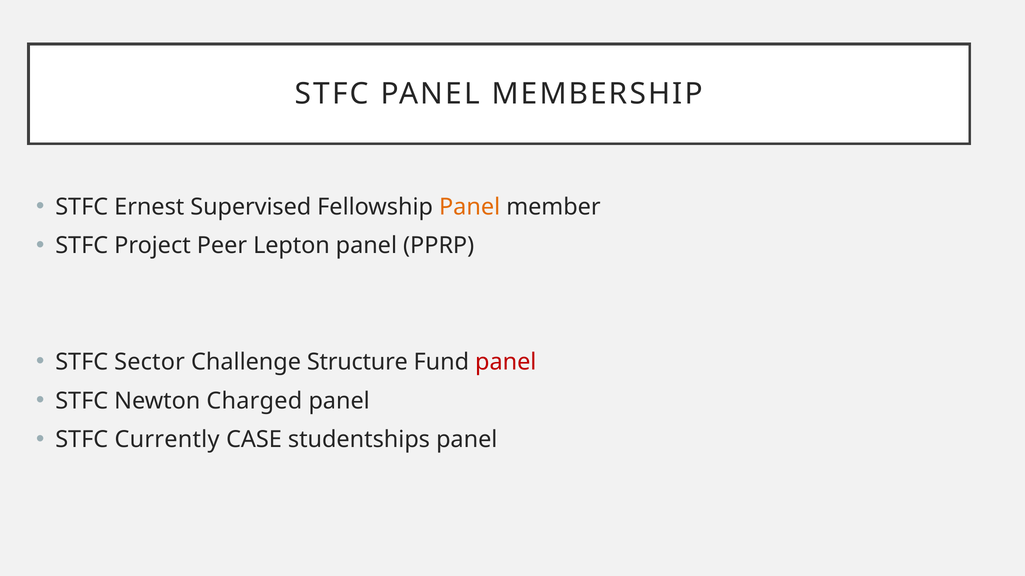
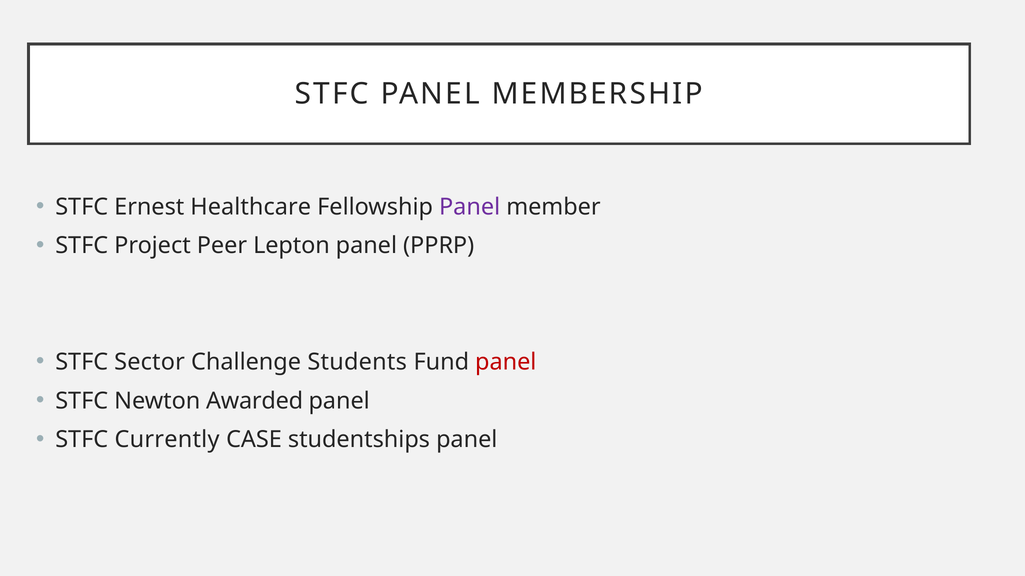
Supervised: Supervised -> Healthcare
Panel at (470, 207) colour: orange -> purple
Structure: Structure -> Students
Charged: Charged -> Awarded
